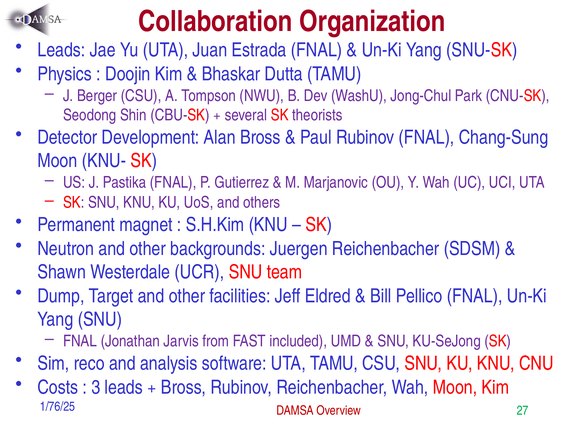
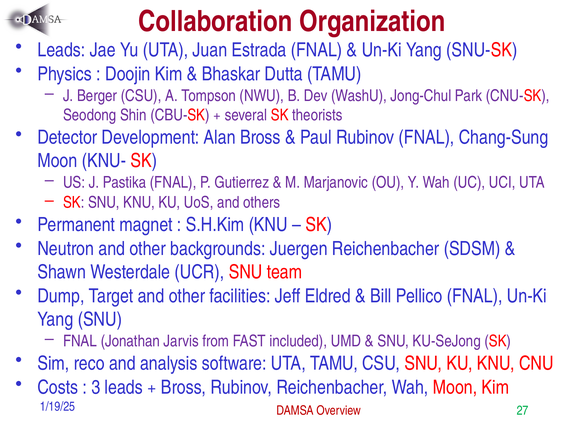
1/76/25: 1/76/25 -> 1/19/25
